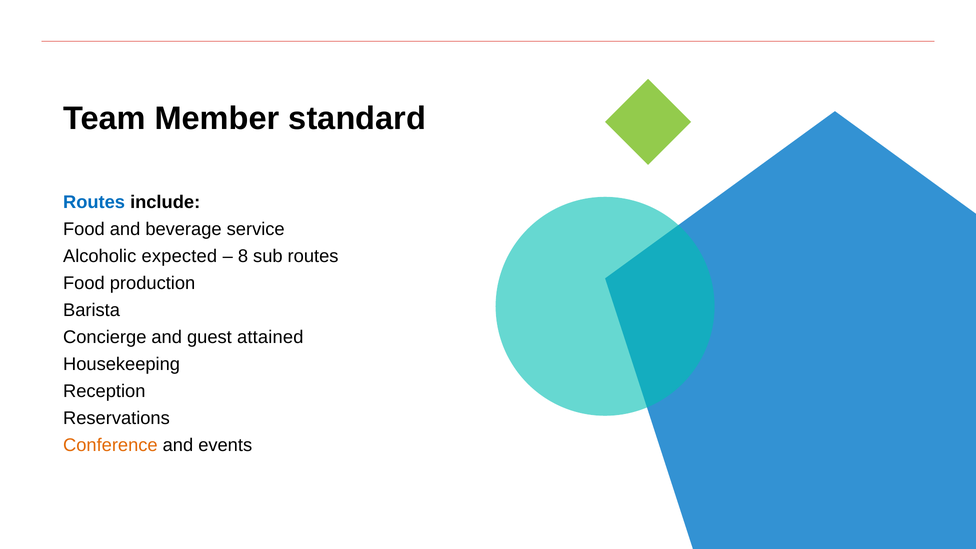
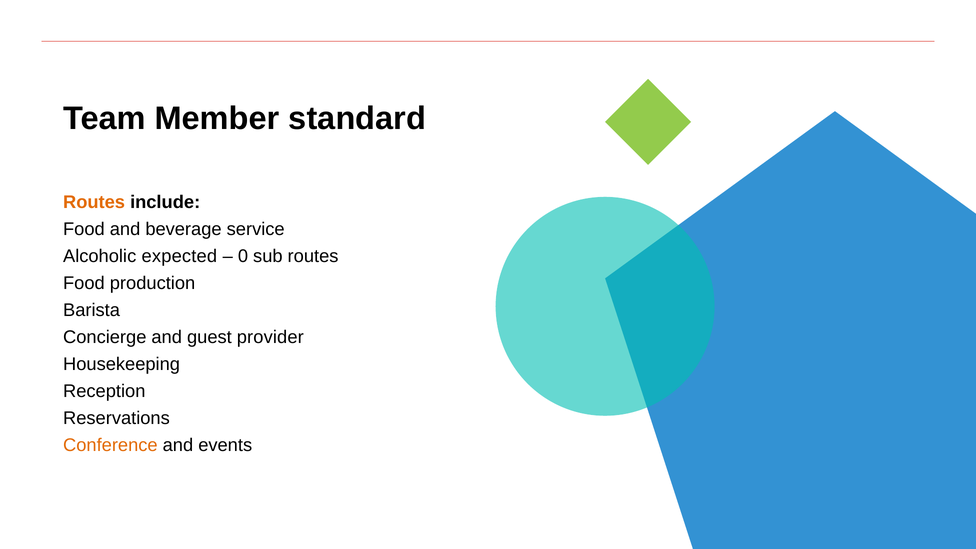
Routes at (94, 202) colour: blue -> orange
8: 8 -> 0
attained: attained -> provider
